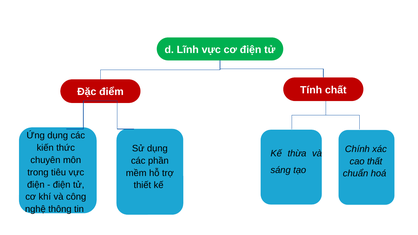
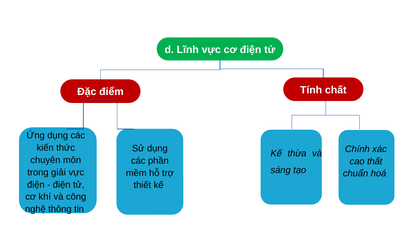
tiêu: tiêu -> giải
